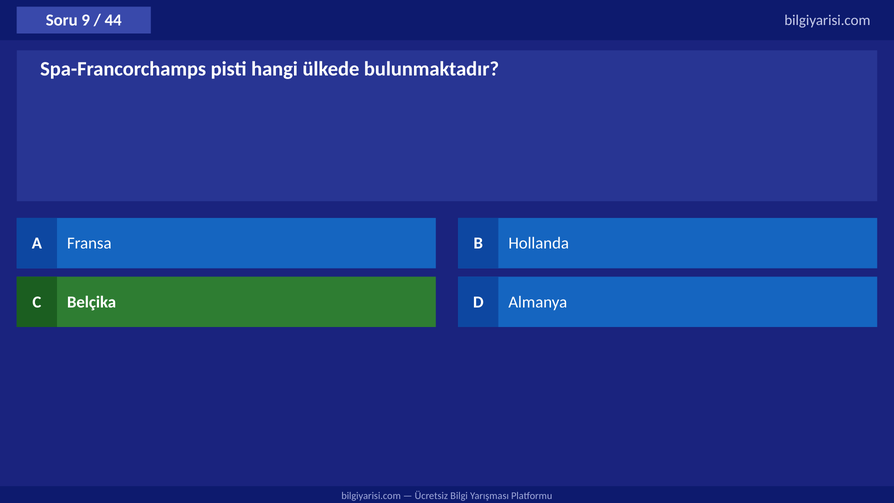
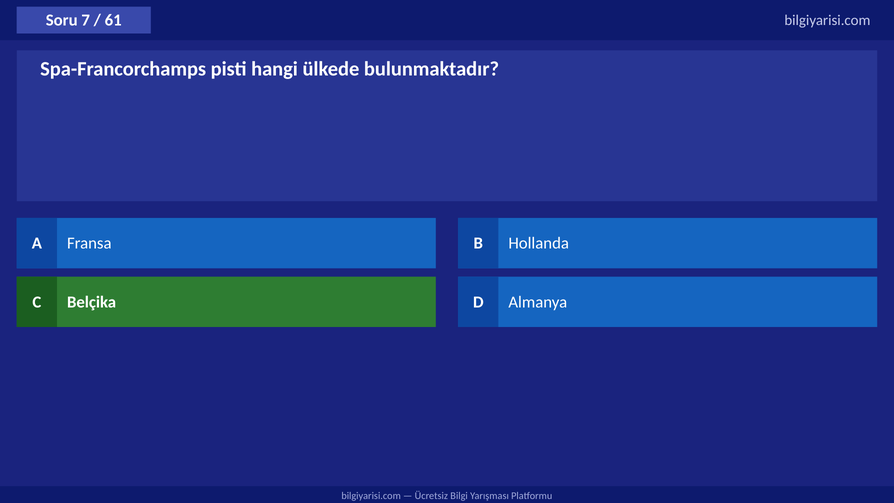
9: 9 -> 7
44: 44 -> 61
